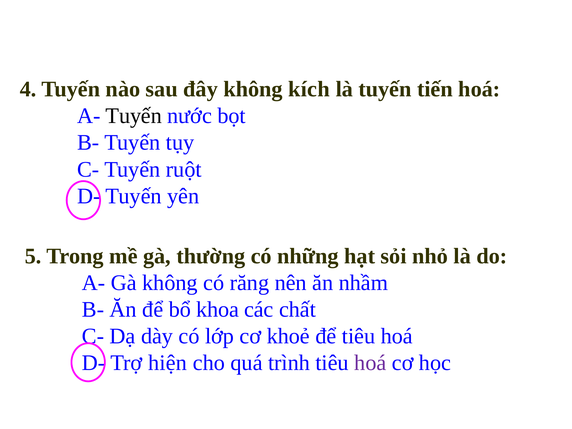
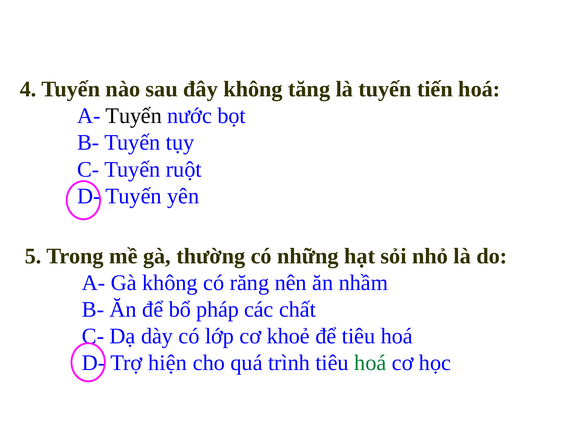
kích: kích -> tăng
khoa: khoa -> pháp
hoá at (370, 363) colour: purple -> green
